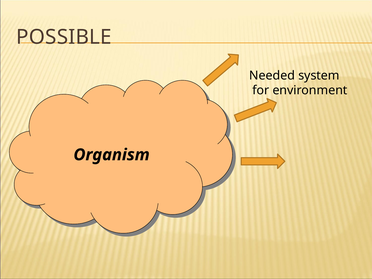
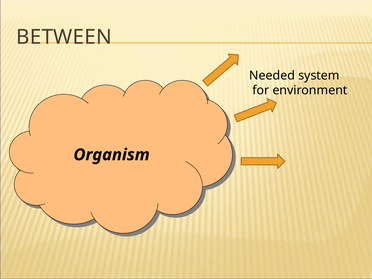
POSSIBLE: POSSIBLE -> BETWEEN
